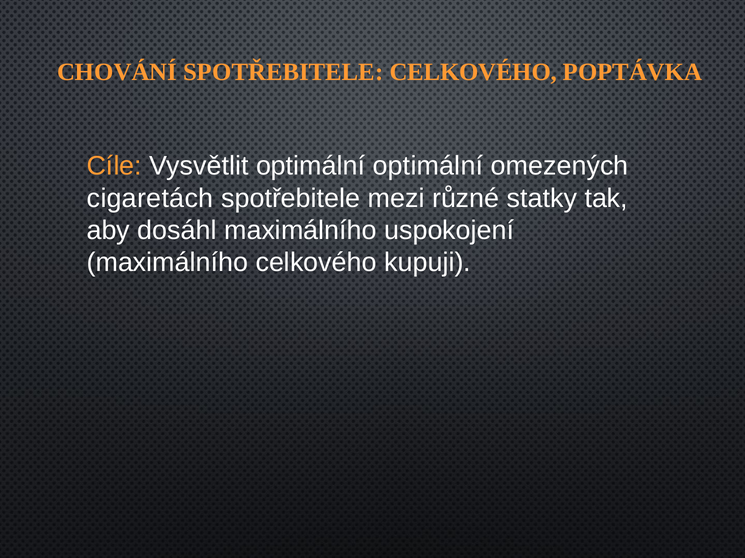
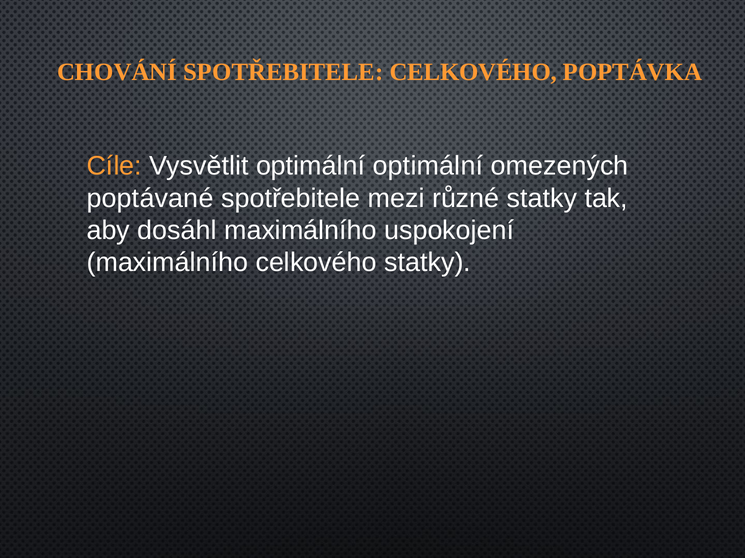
cigaretách: cigaretách -> poptávané
celkového kupuji: kupuji -> statky
